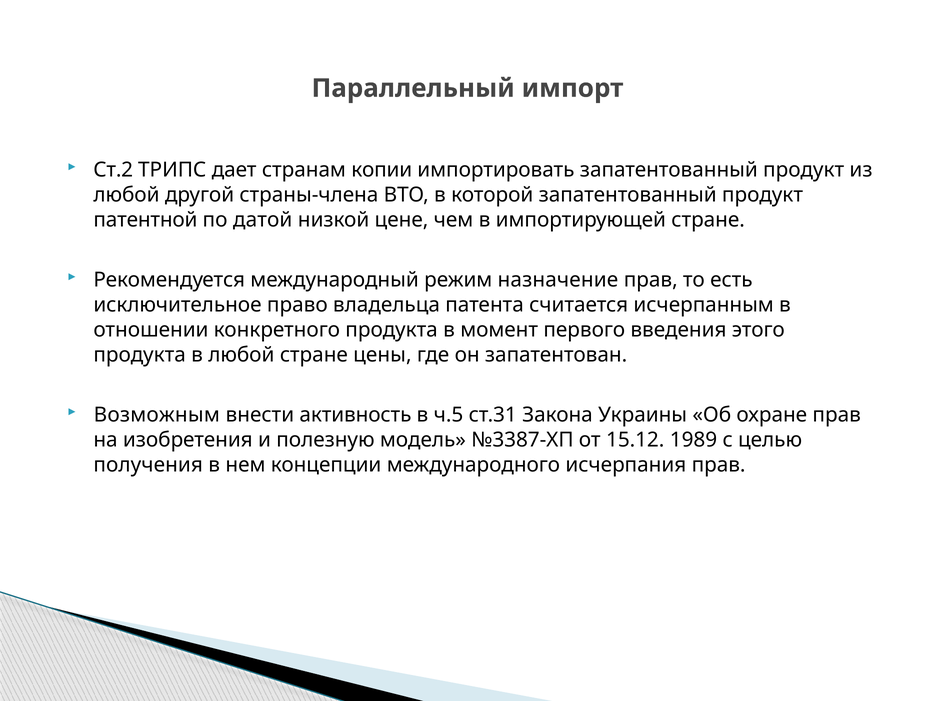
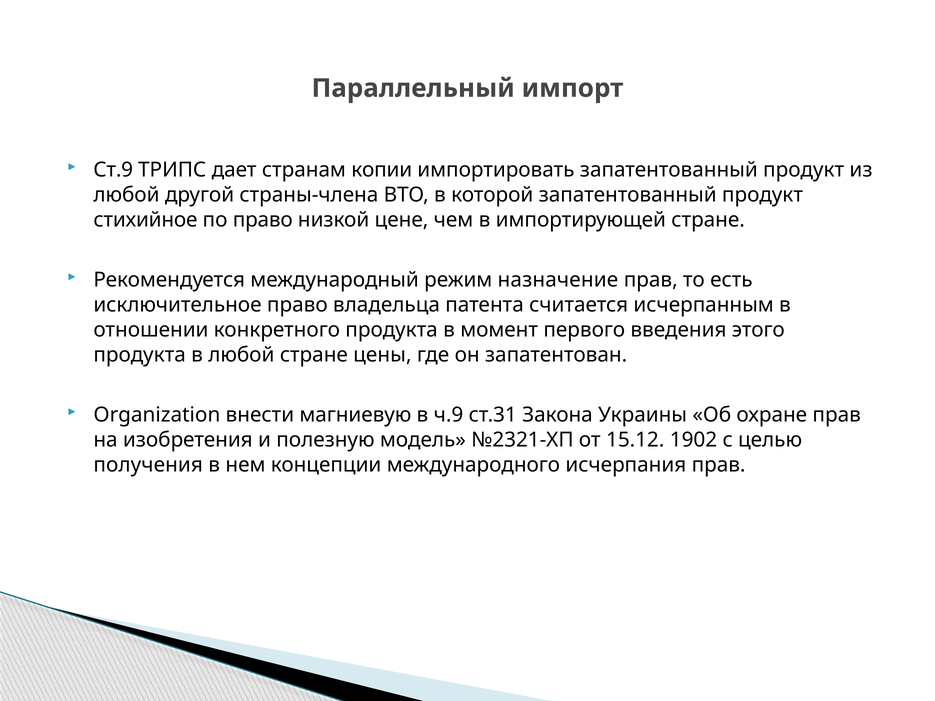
Ст.2: Ст.2 -> Ст.9
патентной: патентной -> стихийное
по датой: датой -> право
Возможным: Возможным -> Organization
активность: активность -> магниевую
ч.5: ч.5 -> ч.9
№3387-ХП: №3387-ХП -> №2321-ХП
1989: 1989 -> 1902
